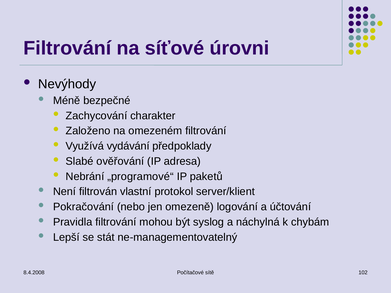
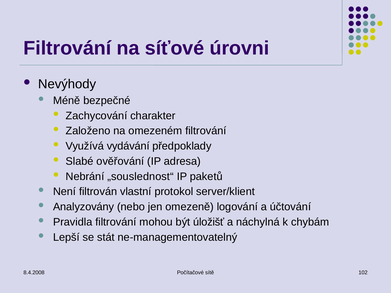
„programové“: „programové“ -> „souslednost“
Pokračování: Pokračování -> Analyzovány
syslog: syslog -> úložišť
